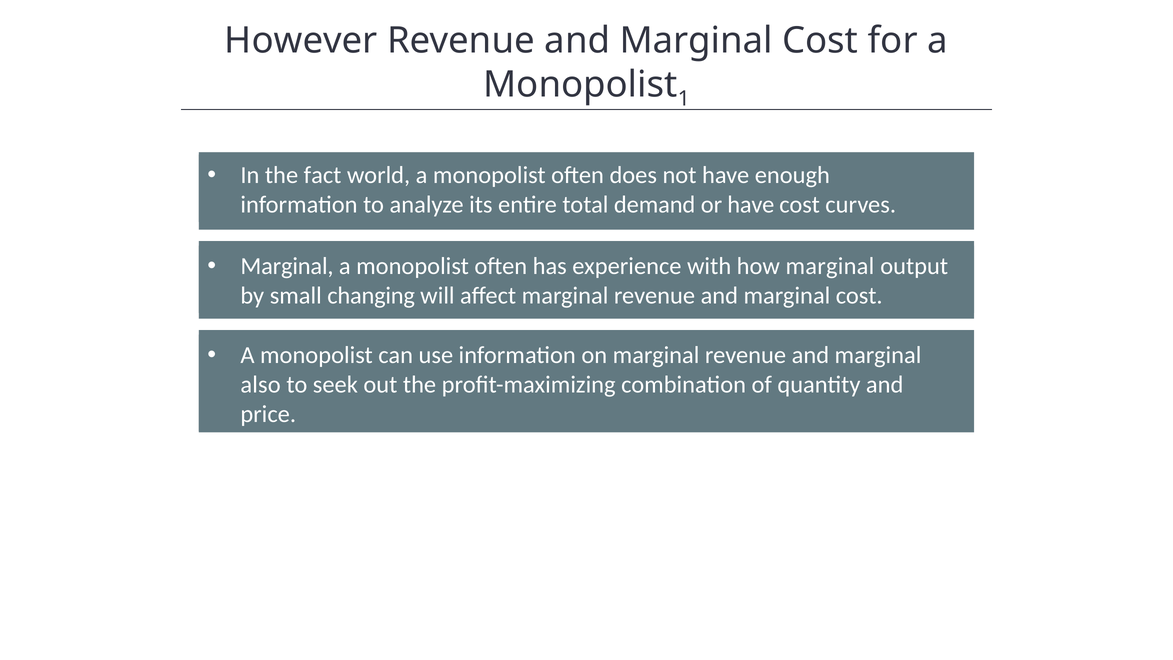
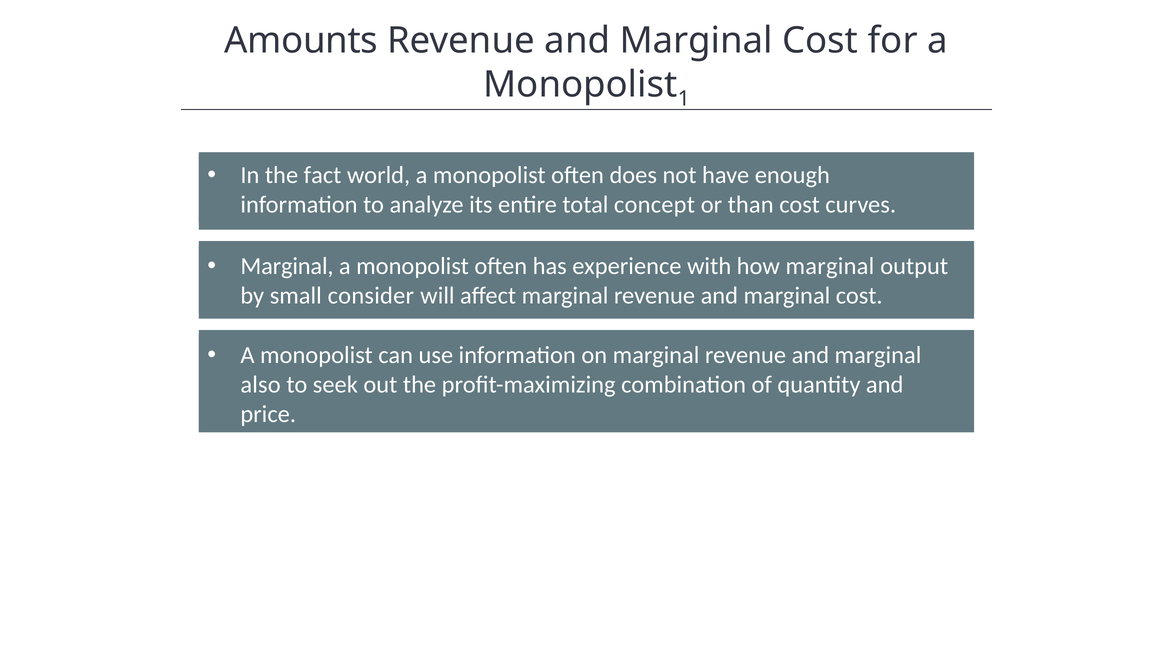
However: However -> Amounts
demand: demand -> concept
or have: have -> than
changing: changing -> consider
